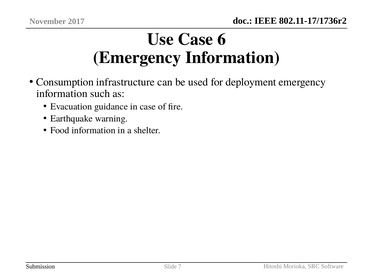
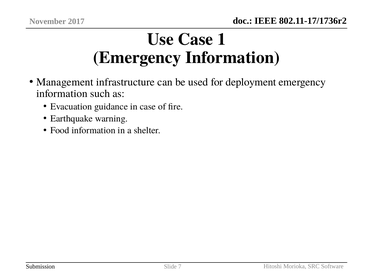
6: 6 -> 1
Consumption: Consumption -> Management
